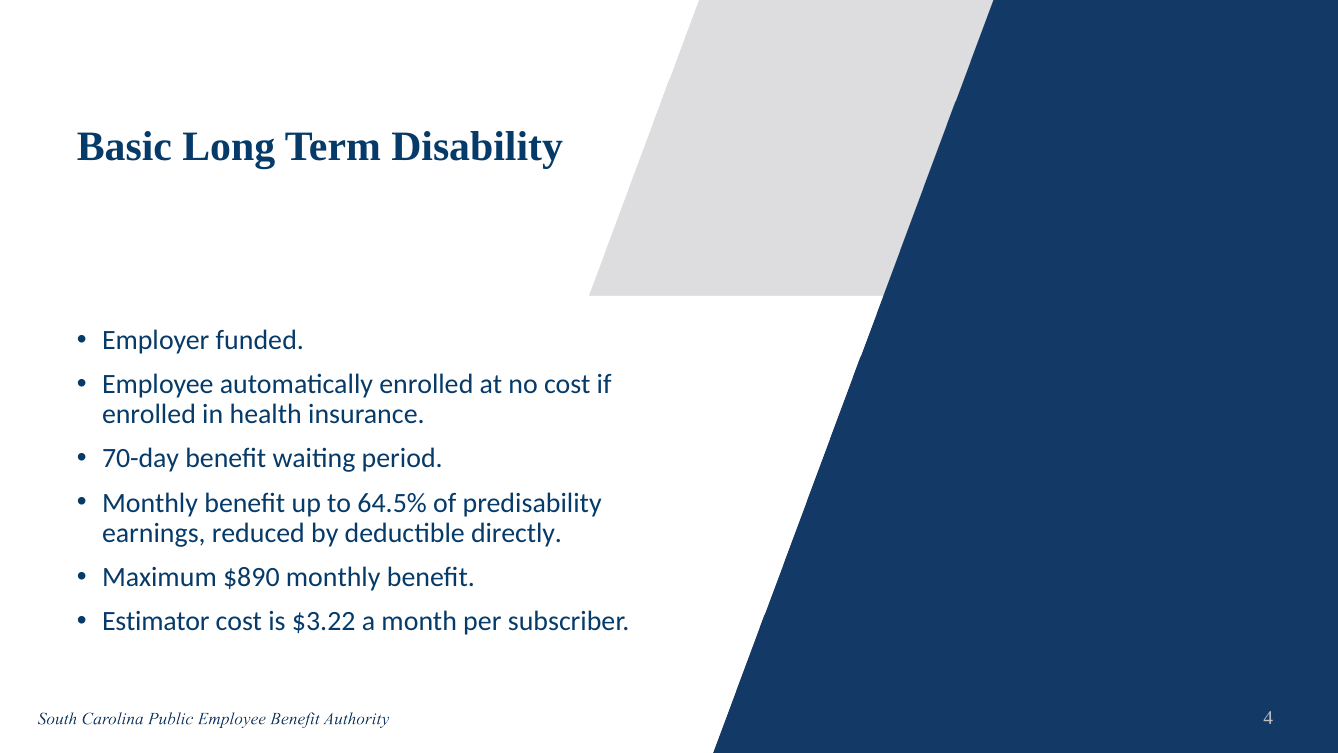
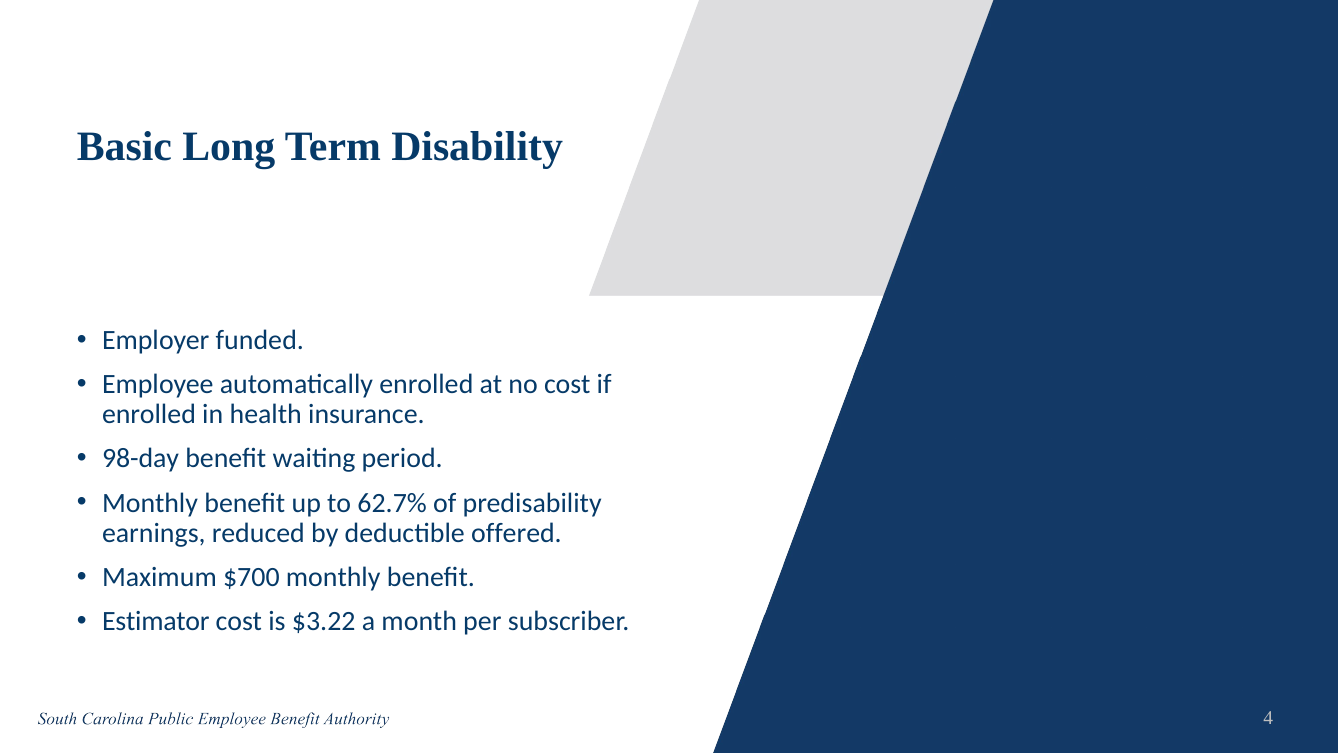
70-day: 70-day -> 98-day
64.5%: 64.5% -> 62.7%
directly: directly -> offered
$890: $890 -> $700
